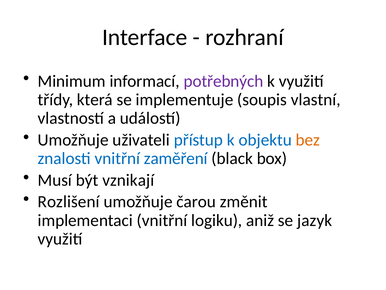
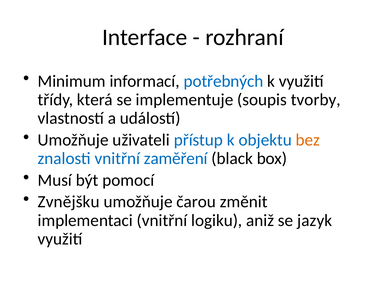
potřebných colour: purple -> blue
vlastní: vlastní -> tvorby
vznikají: vznikají -> pomocí
Rozlišení: Rozlišení -> Zvnějšku
